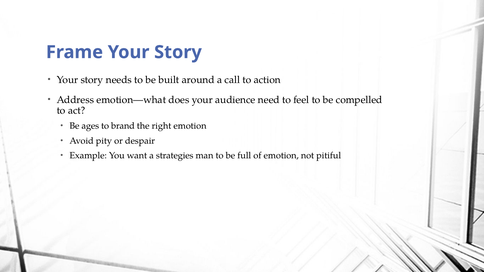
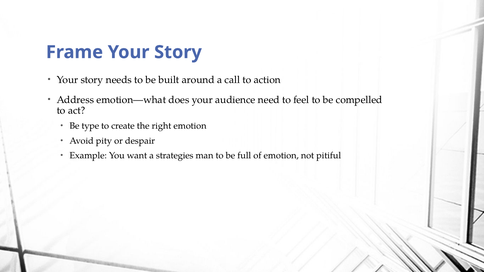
ages: ages -> type
brand: brand -> create
